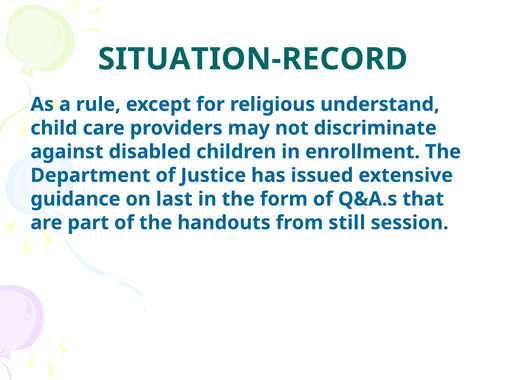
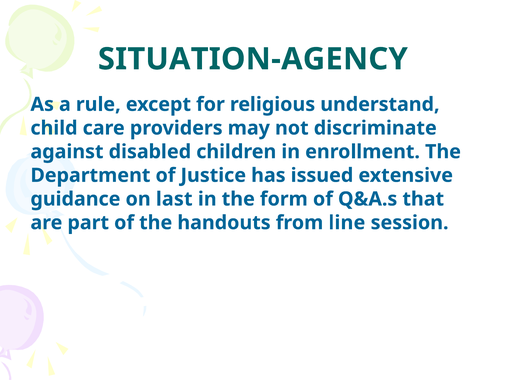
SITUATION-RECORD: SITUATION-RECORD -> SITUATION-AGENCY
still: still -> line
